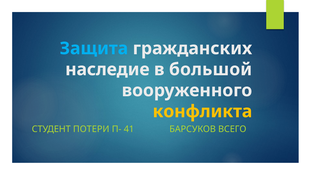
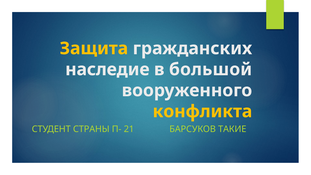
Защита colour: light blue -> yellow
ПОТЕРИ: ПОТЕРИ -> СТРАНЫ
41: 41 -> 21
ВСЕГО: ВСЕГО -> ТАКИЕ
